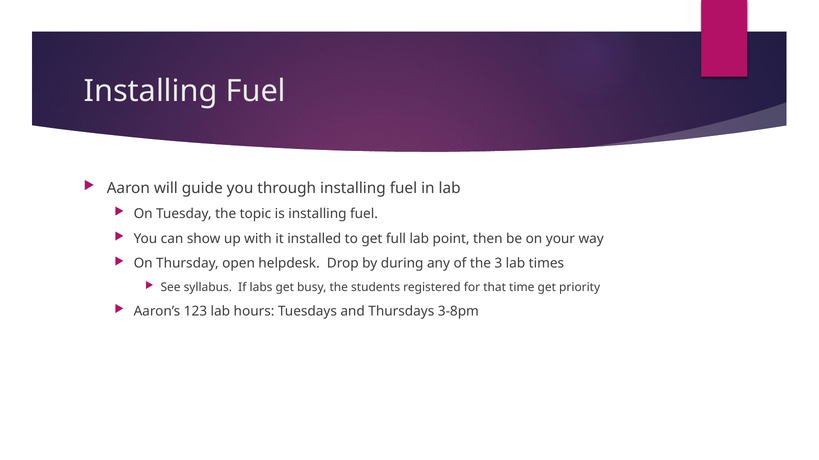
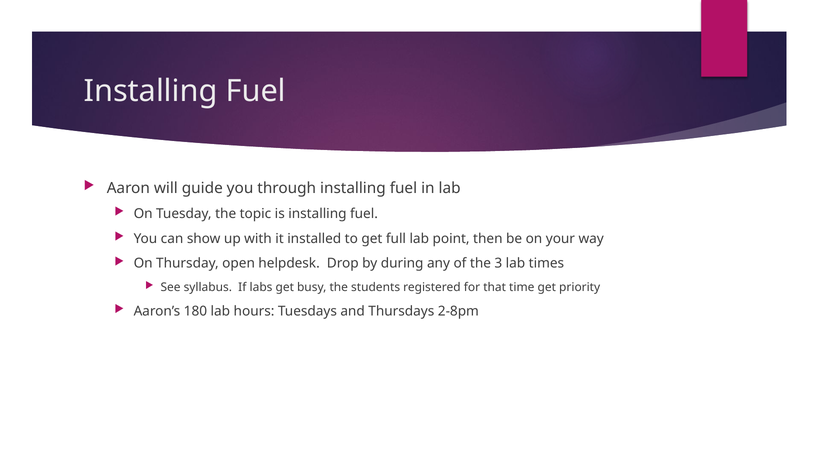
123: 123 -> 180
3-8pm: 3-8pm -> 2-8pm
